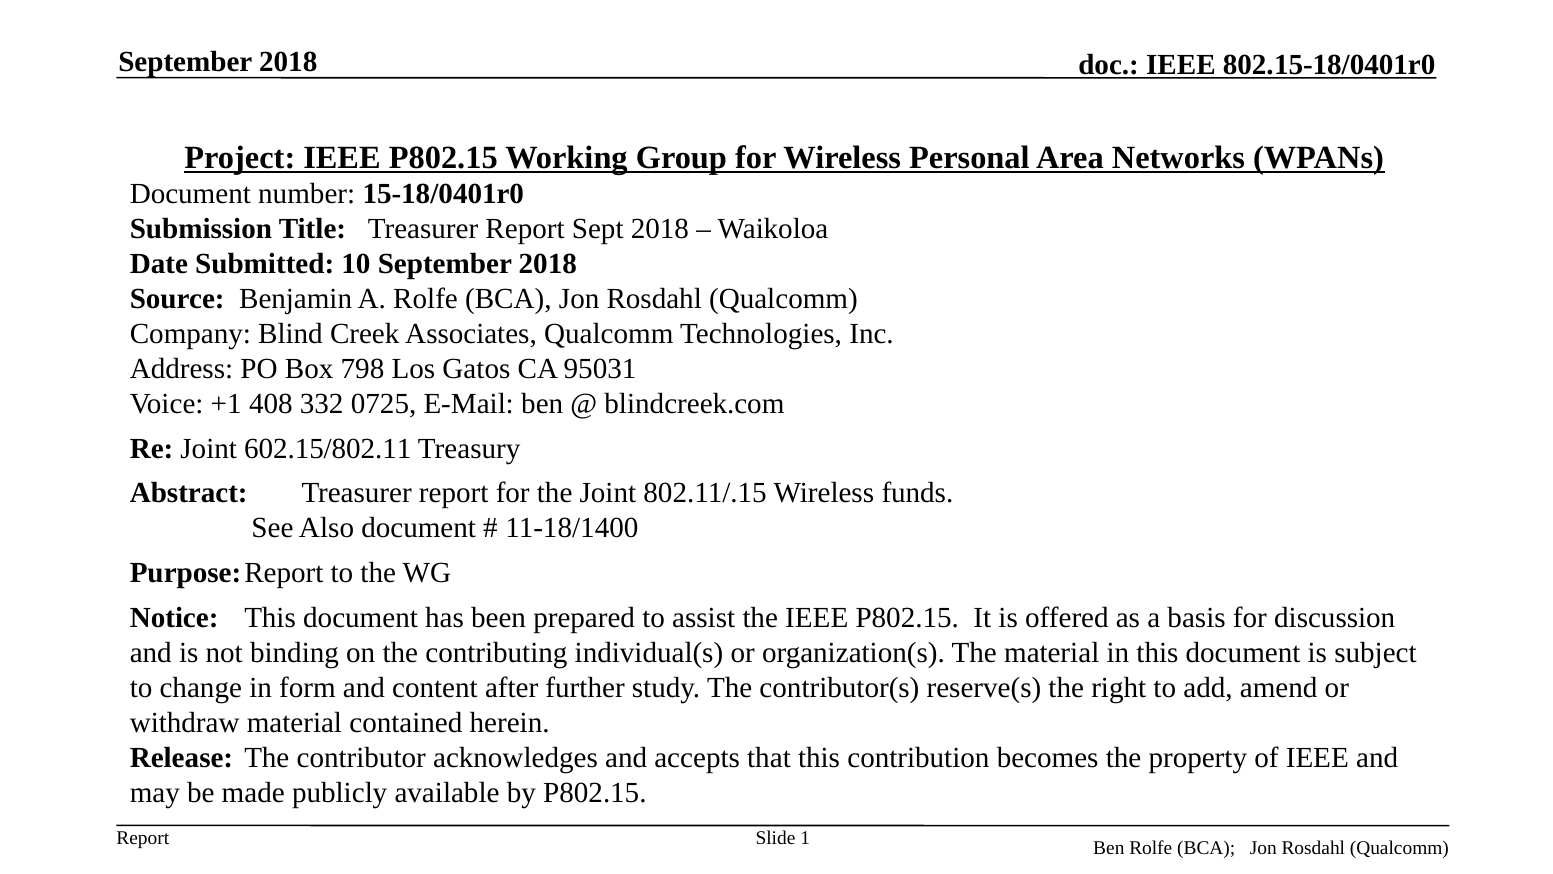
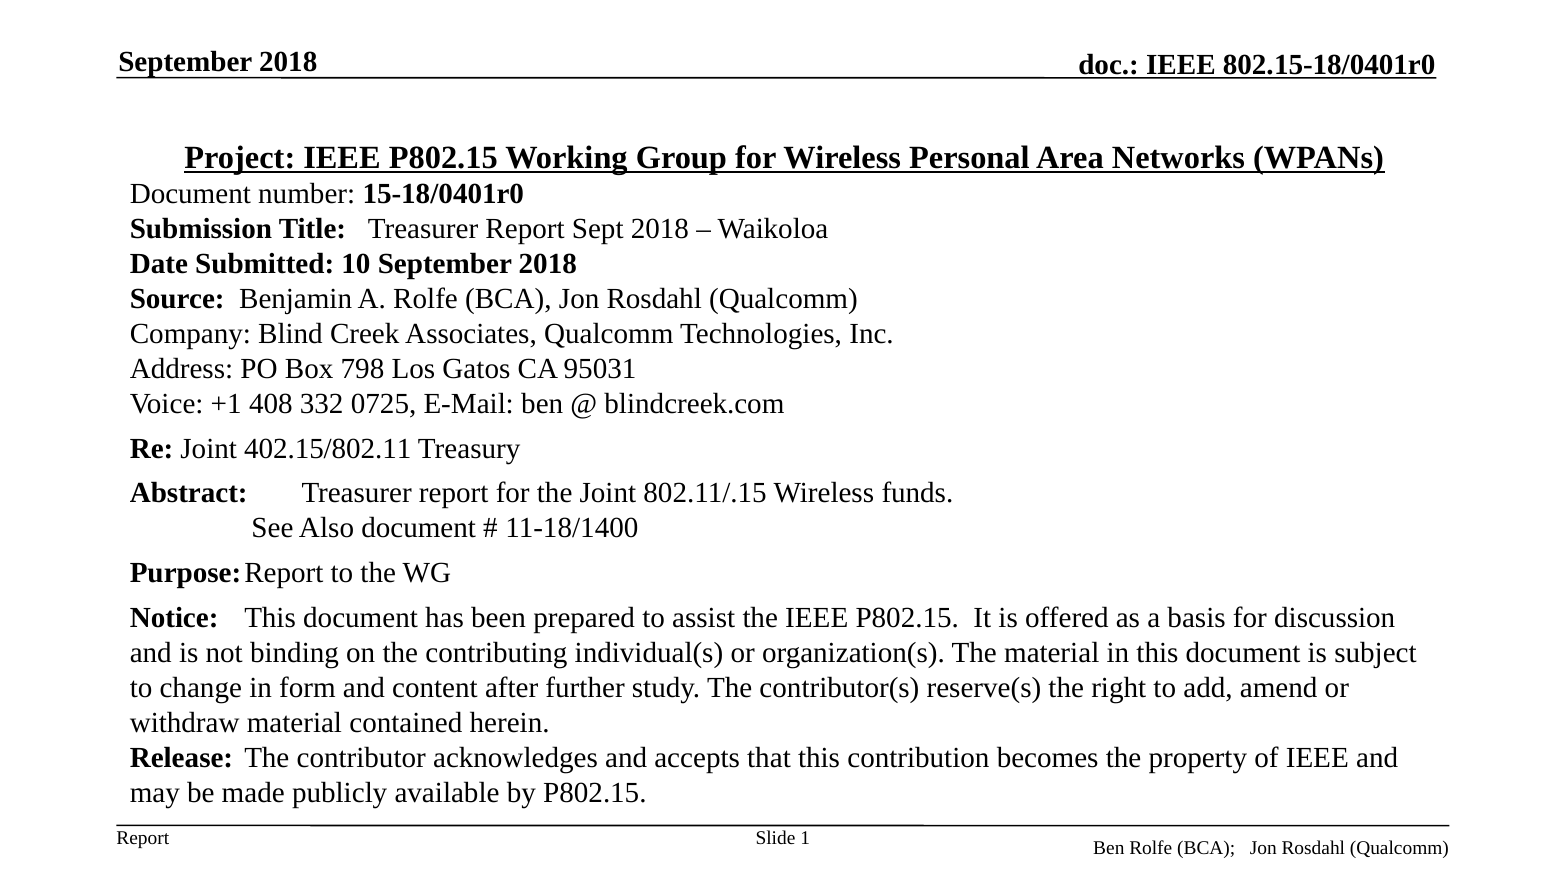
602.15/802.11: 602.15/802.11 -> 402.15/802.11
